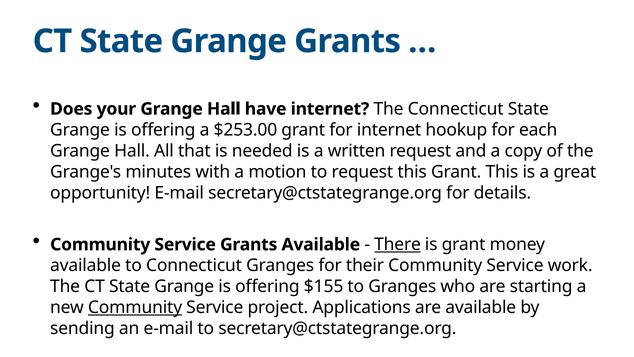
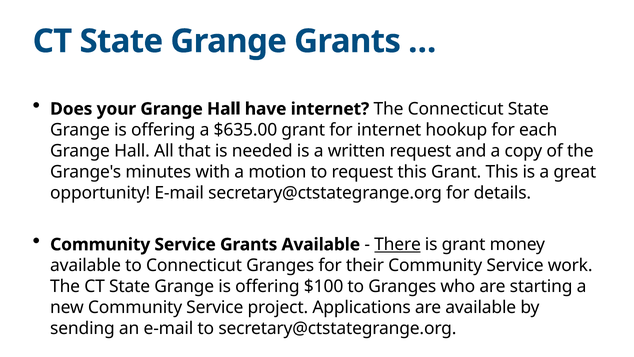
$253.00: $253.00 -> $635.00
$155: $155 -> $100
Community at (135, 307) underline: present -> none
